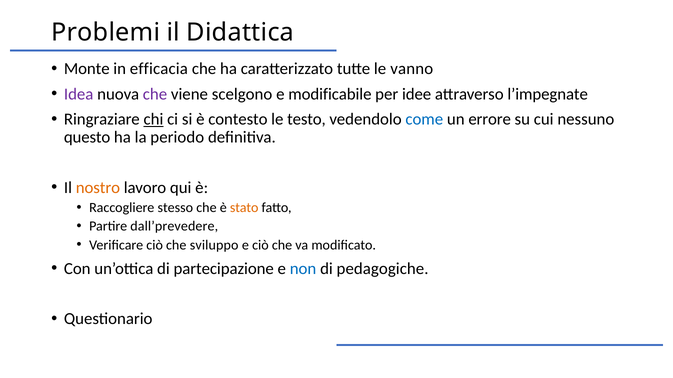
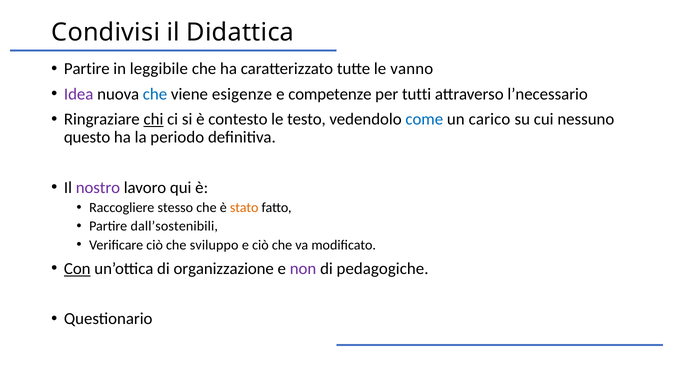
Problemi: Problemi -> Condivisi
Monte at (87, 69): Monte -> Partire
efficacia: efficacia -> leggibile
che at (155, 94) colour: purple -> blue
scelgono: scelgono -> esigenze
modificabile: modificabile -> competenze
idee: idee -> tutti
l’impegnate: l’impegnate -> l’necessario
errore: errore -> carico
nostro colour: orange -> purple
dall’prevedere: dall’prevedere -> dall’sostenibili
Con underline: none -> present
partecipazione: partecipazione -> organizzazione
non colour: blue -> purple
